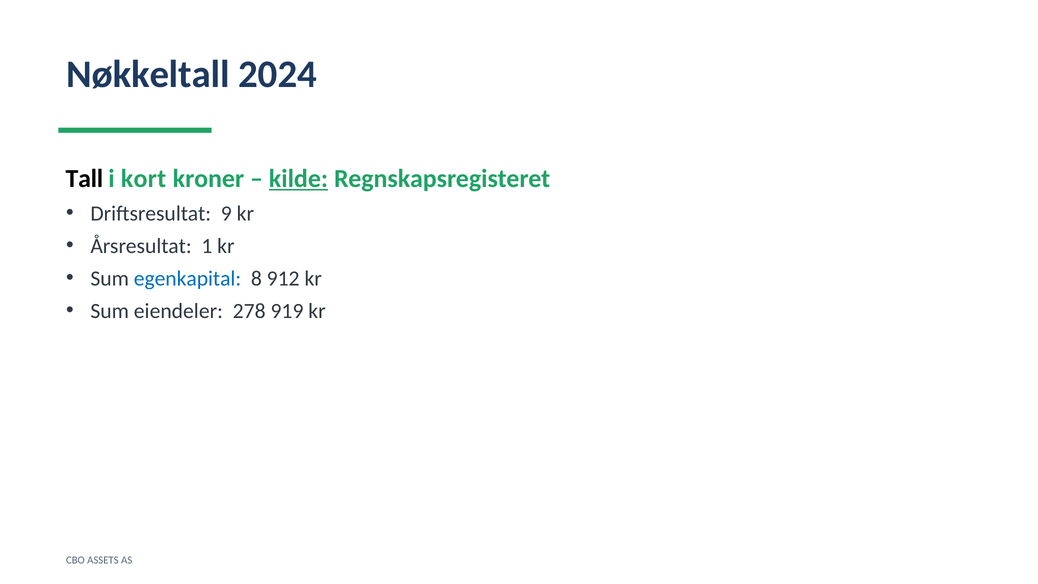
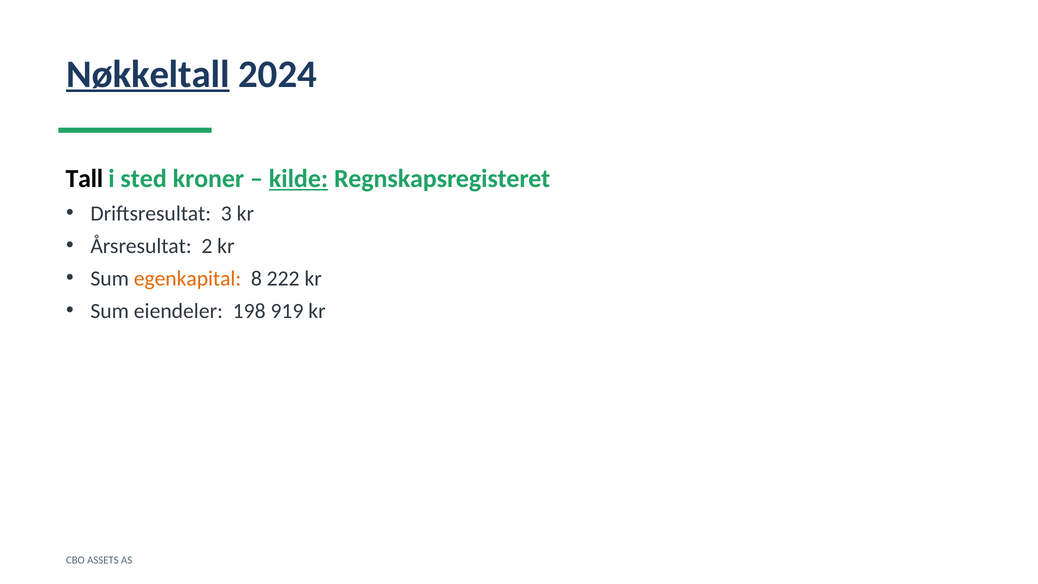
Nøkkeltall underline: none -> present
kort: kort -> sted
9: 9 -> 3
1: 1 -> 2
egenkapital colour: blue -> orange
912: 912 -> 222
278: 278 -> 198
